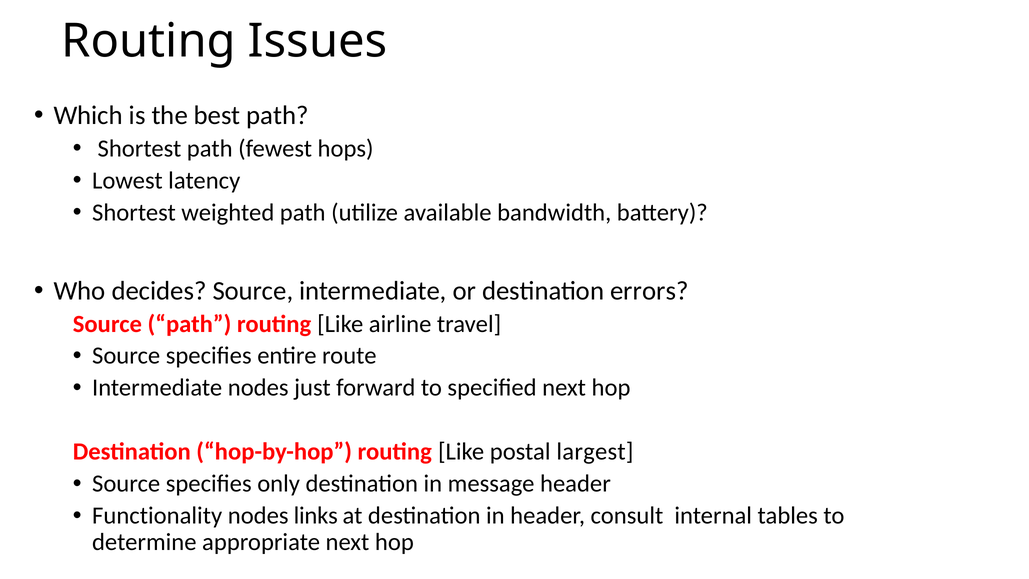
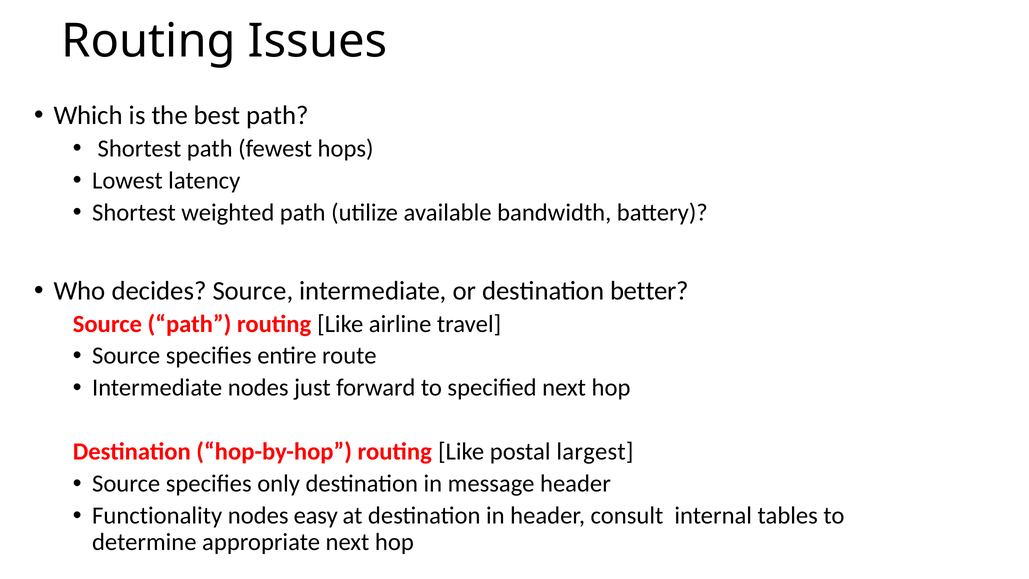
errors: errors -> better
links: links -> easy
